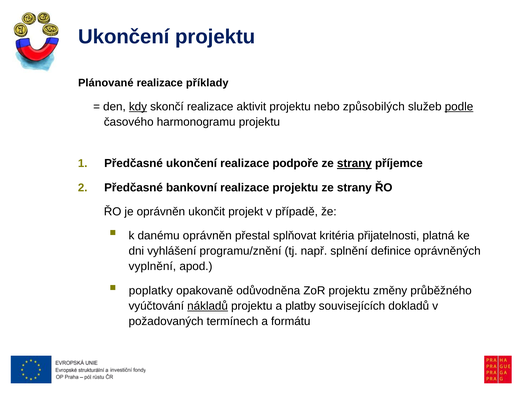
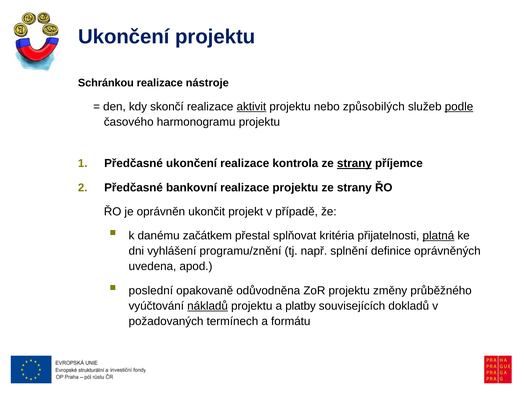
Plánované: Plánované -> Schránkou
příklady: příklady -> nástroje
kdy underline: present -> none
aktivit underline: none -> present
podpoře: podpoře -> kontrola
danému oprávněn: oprávněn -> začátkem
platná underline: none -> present
vyplnění: vyplnění -> uvedena
poplatky: poplatky -> poslední
